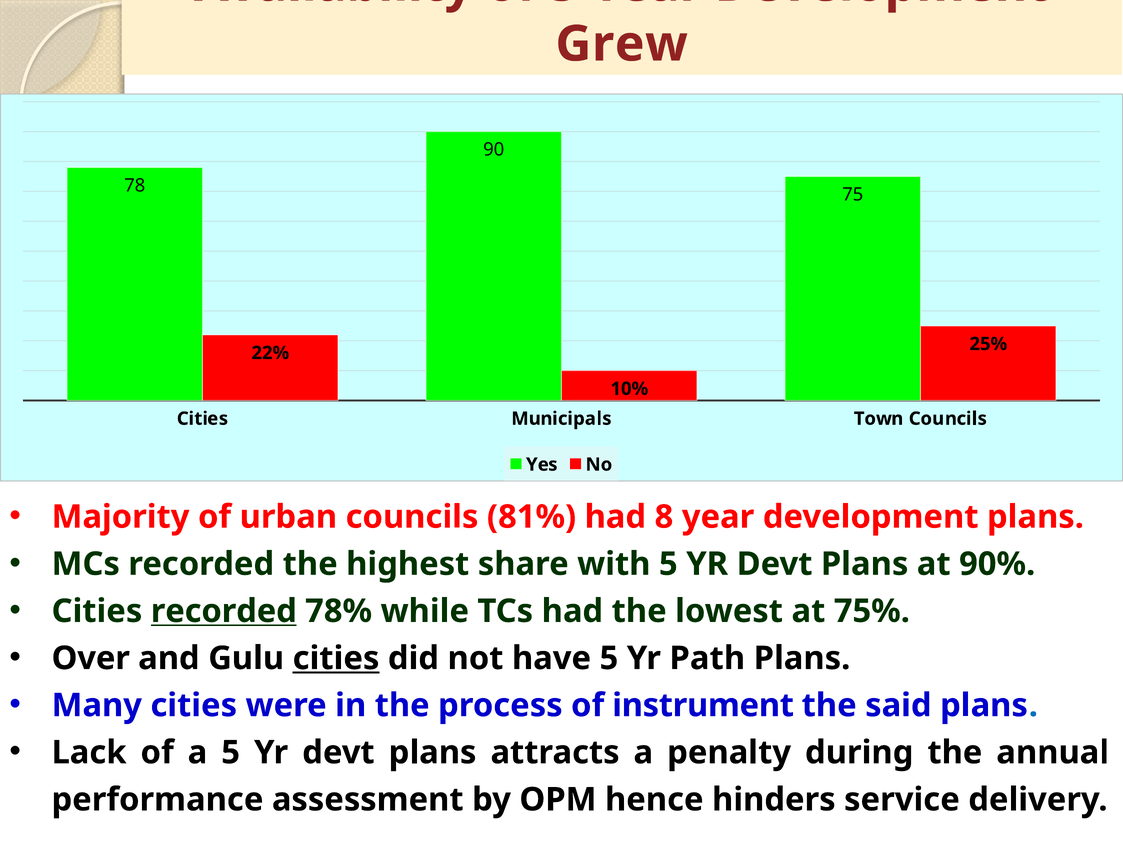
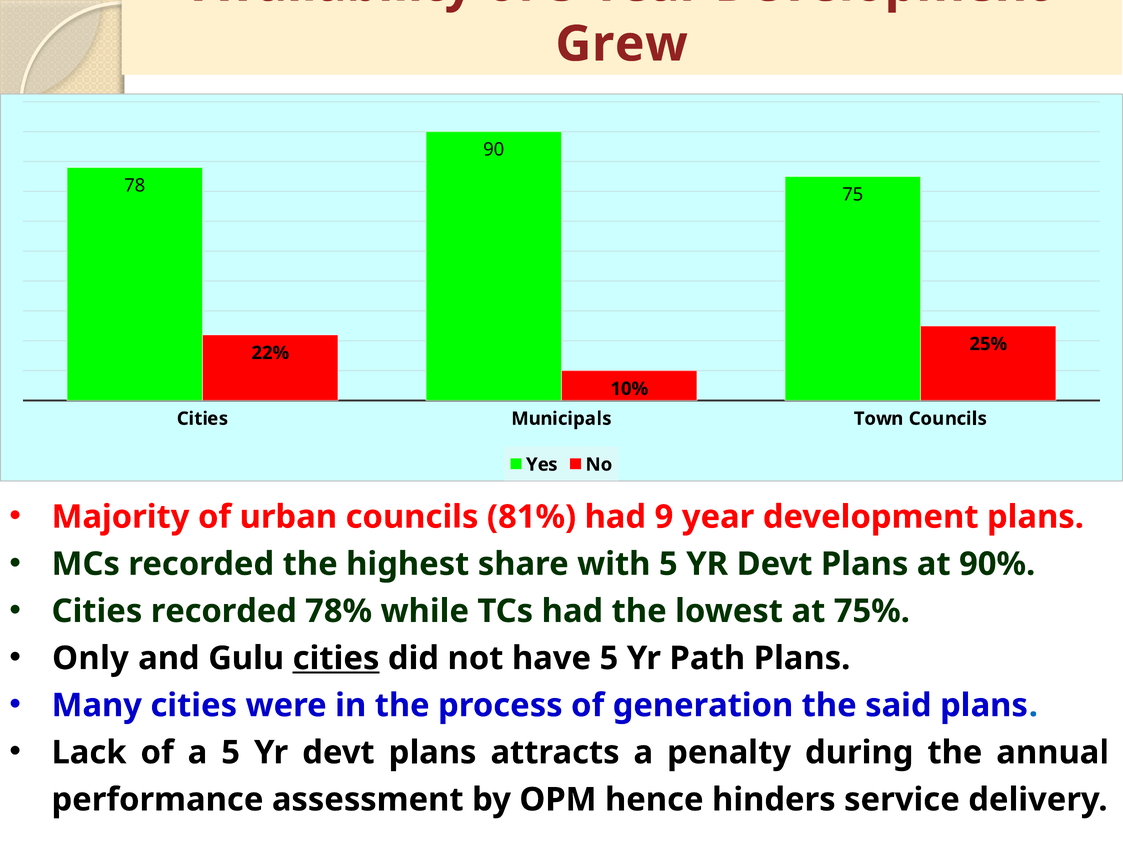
8: 8 -> 9
recorded at (224, 611) underline: present -> none
Over: Over -> Only
instrument: instrument -> generation
